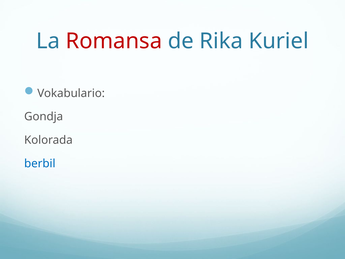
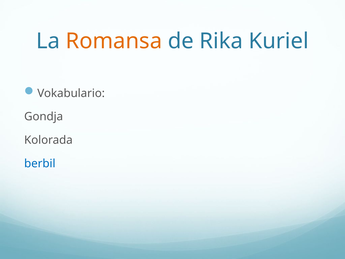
Romansa colour: red -> orange
